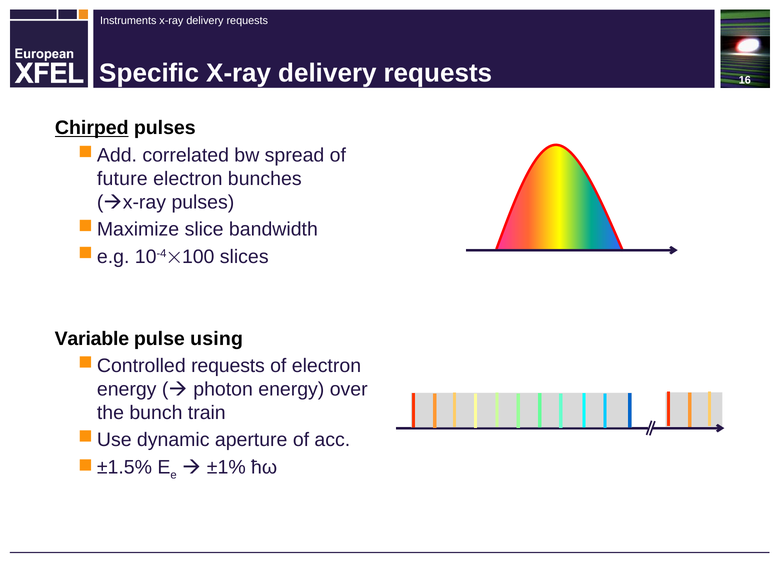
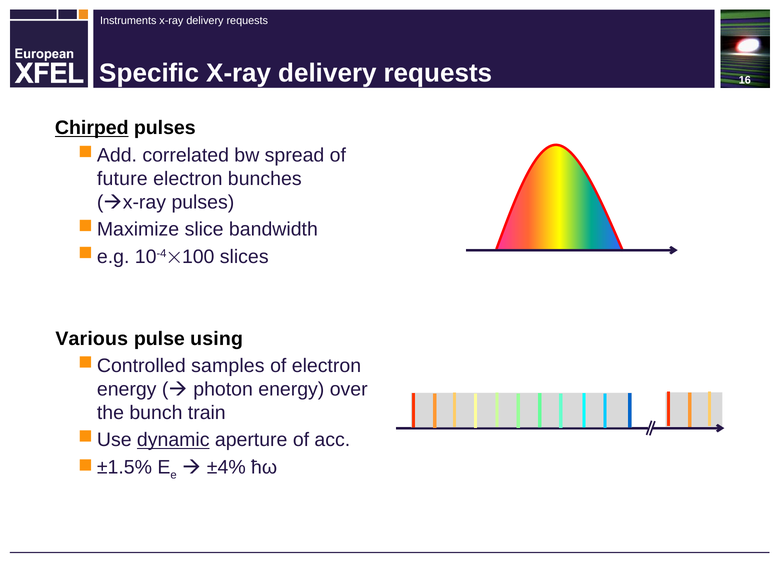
Variable: Variable -> Various
requests at (228, 366): requests -> samples
dynamic underline: none -> present
±1%: ±1% -> ±4%
